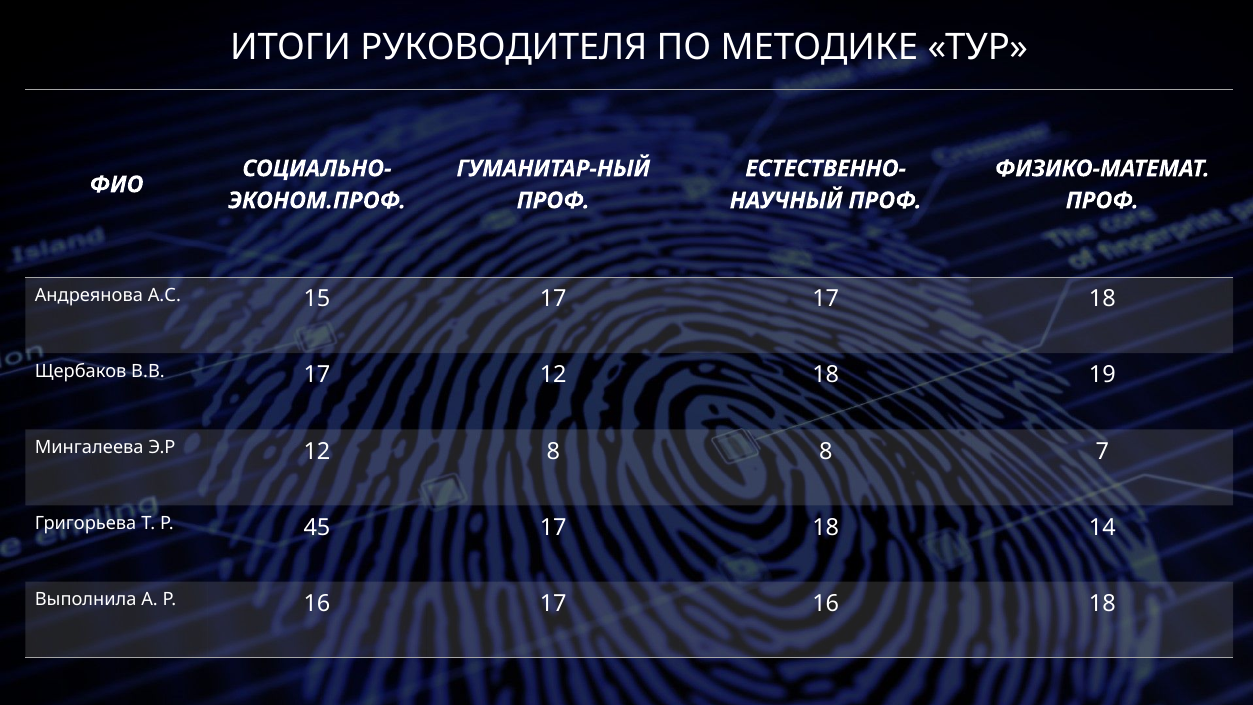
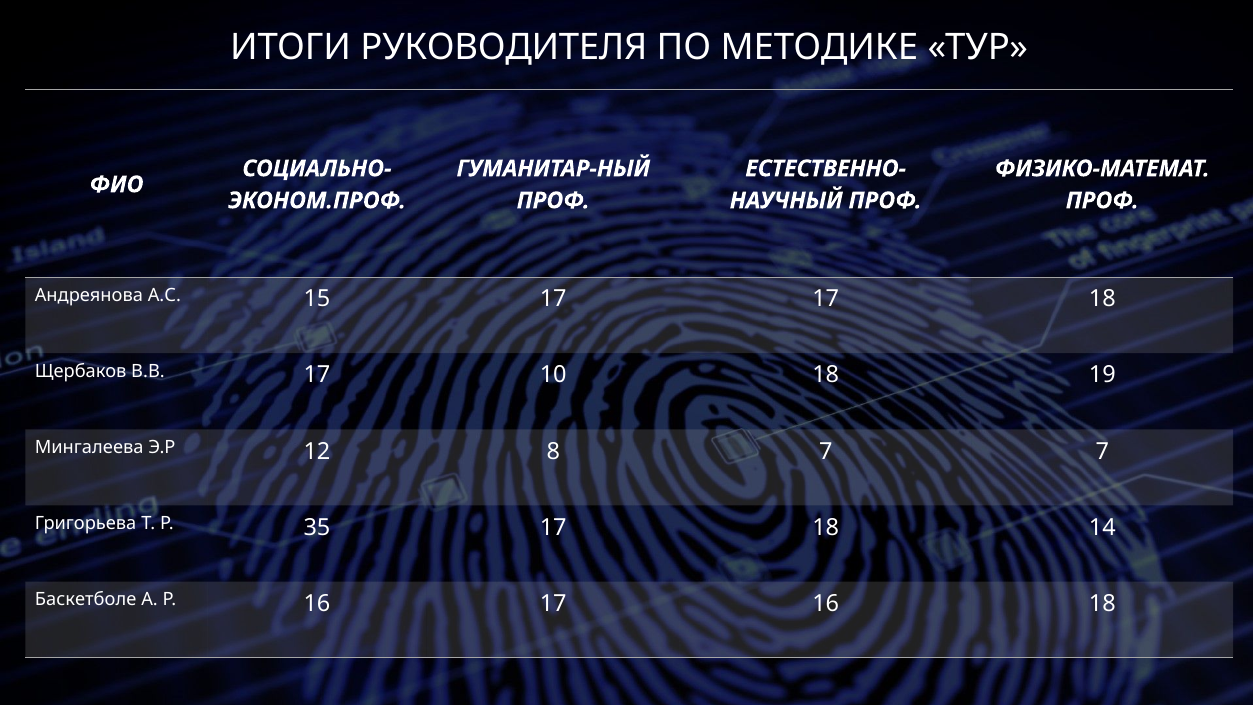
17 12: 12 -> 10
8 8: 8 -> 7
45: 45 -> 35
Выполнила: Выполнила -> Баскетболе
